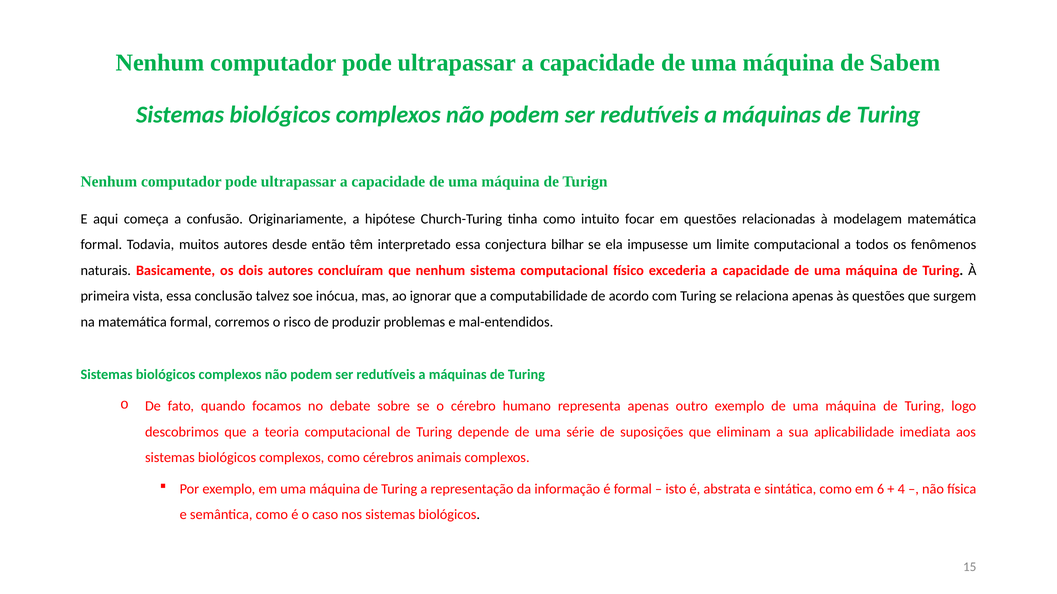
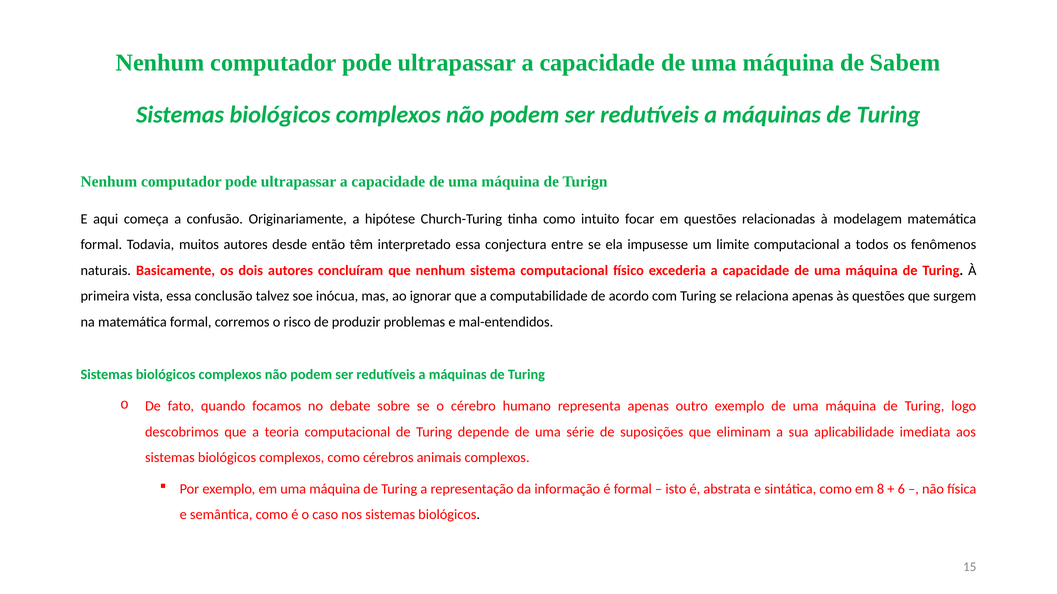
bilhar: bilhar -> entre
6: 6 -> 8
4: 4 -> 6
